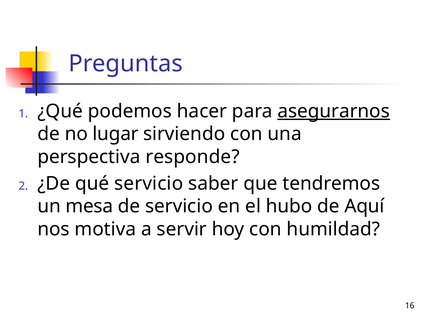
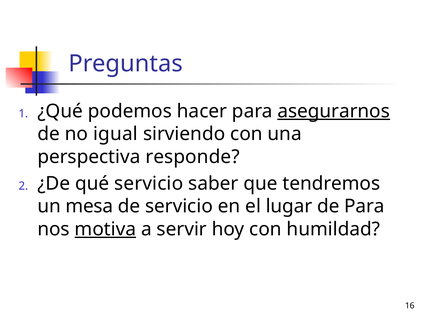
lugar: lugar -> igual
hubo: hubo -> lugar
de Aquí: Aquí -> Para
motiva underline: none -> present
